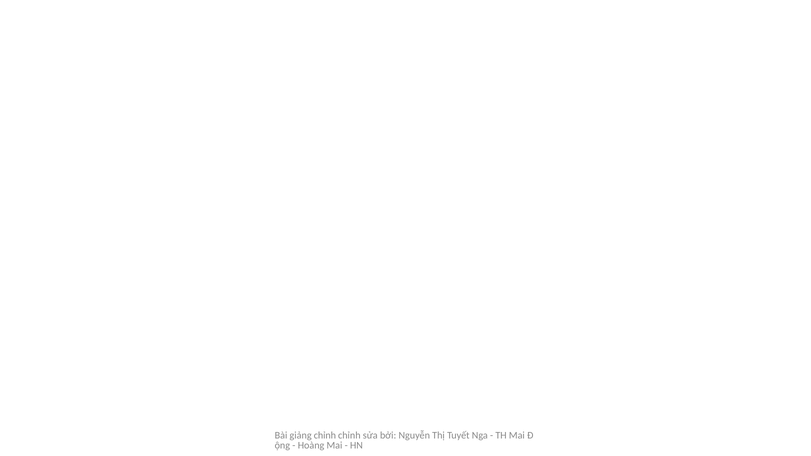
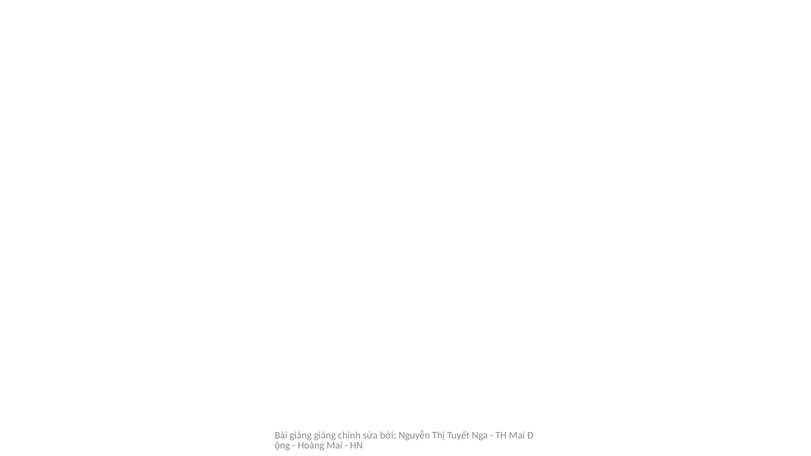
giảng chỉnh: chỉnh -> giảng
